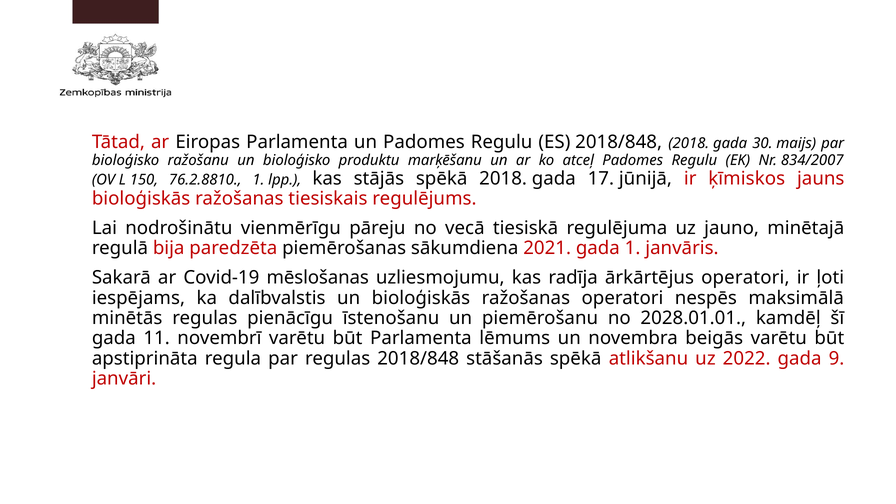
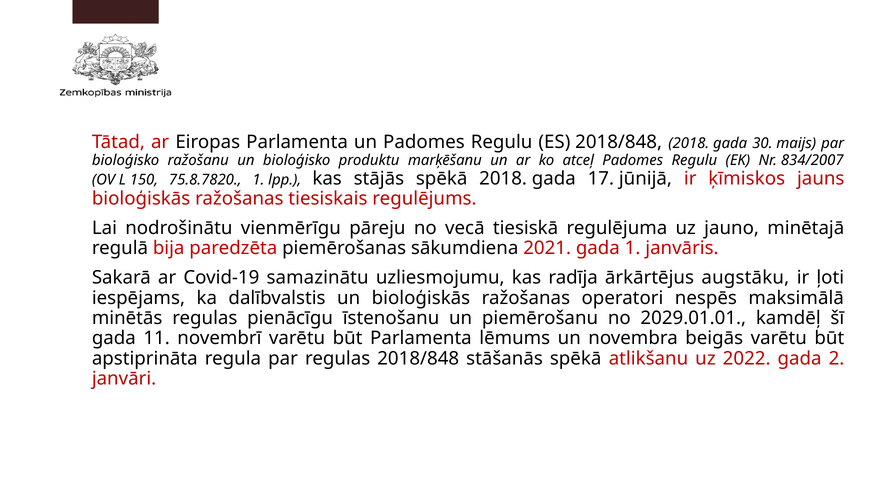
76.2.8810: 76.2.8810 -> 75.8.7820
mēslošanas: mēslošanas -> samazinātu
ārkārtējus operatori: operatori -> augstāku
2028.01.01: 2028.01.01 -> 2029.01.01
9: 9 -> 2
